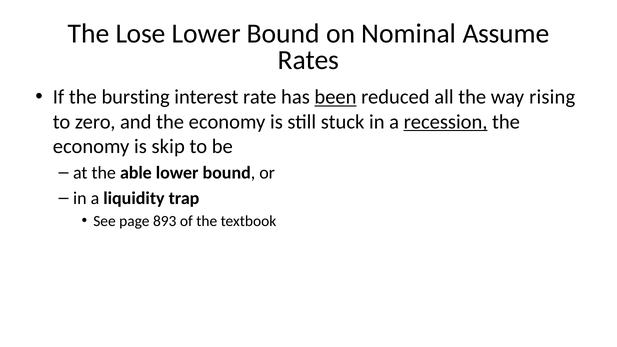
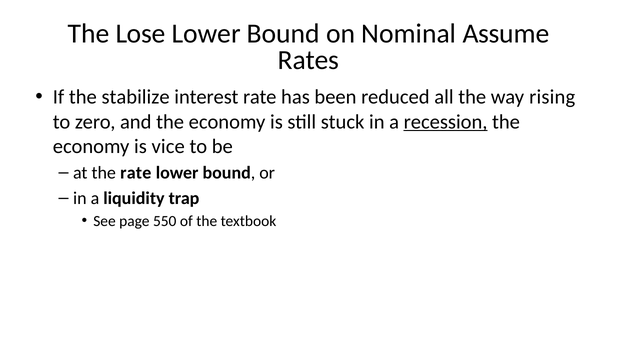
bursting: bursting -> stabilize
been underline: present -> none
skip: skip -> vice
the able: able -> rate
893: 893 -> 550
